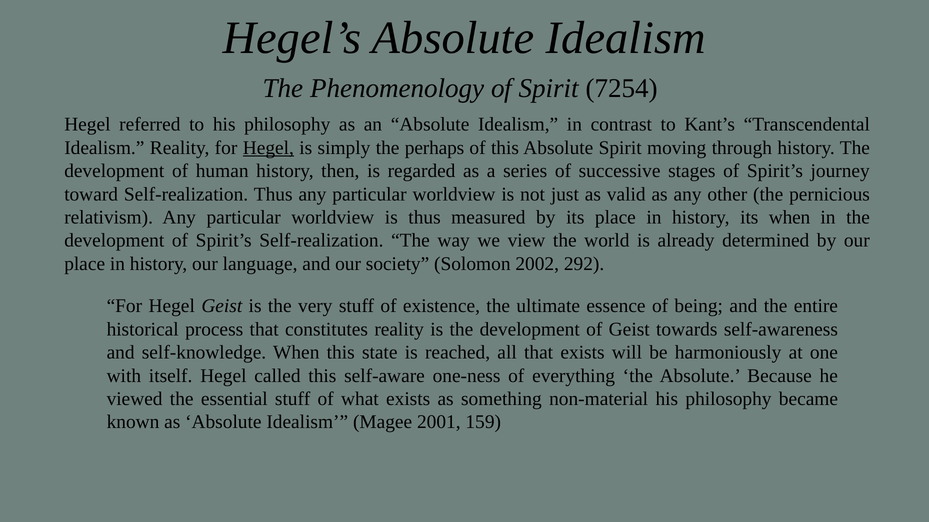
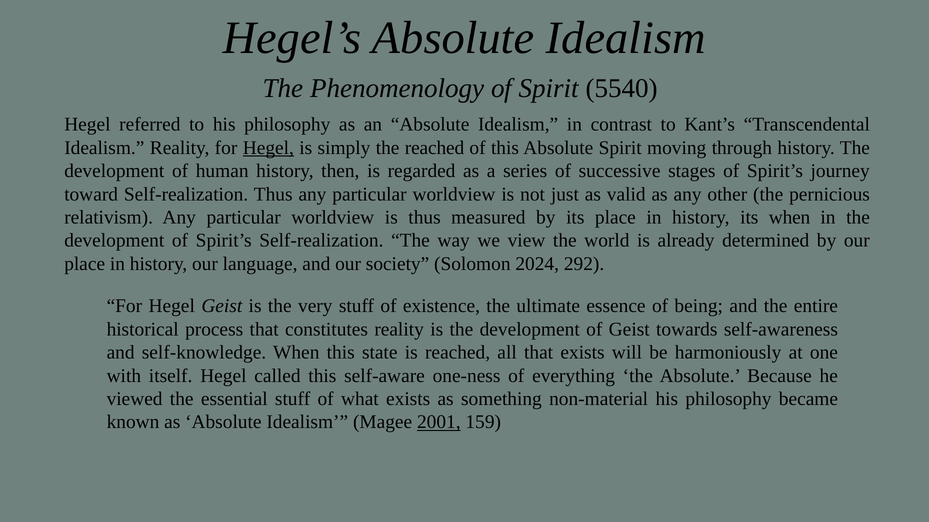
7254: 7254 -> 5540
the perhaps: perhaps -> reached
2002: 2002 -> 2024
2001 underline: none -> present
